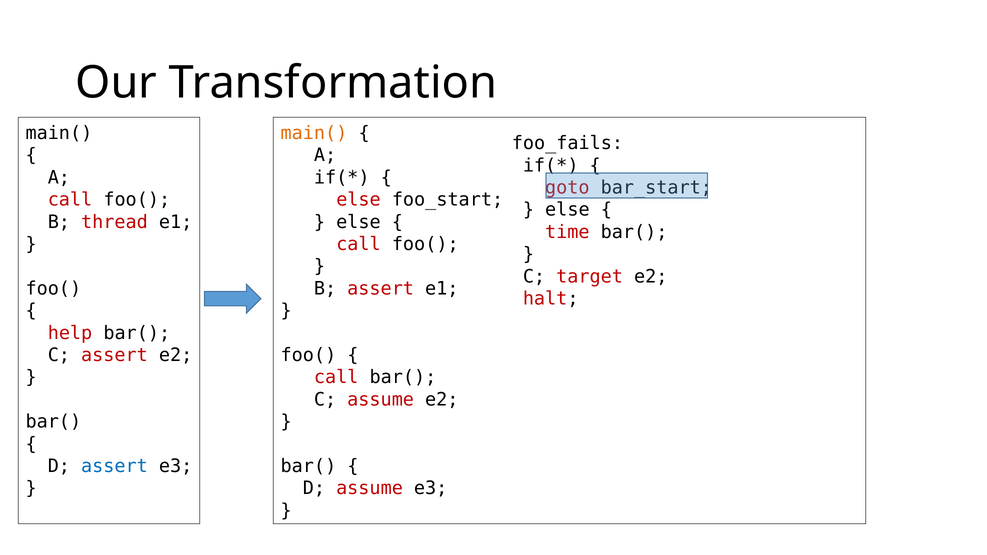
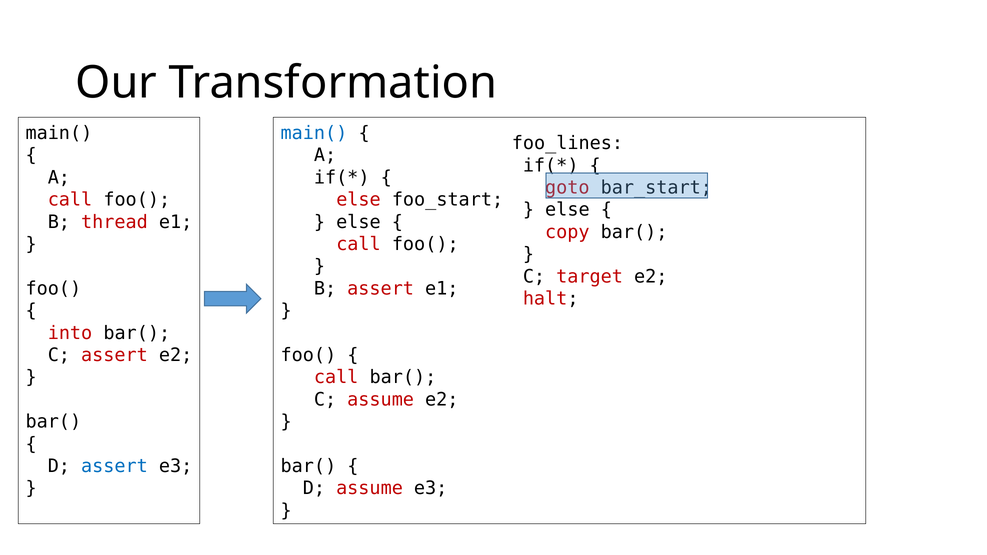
main( at (314, 133) colour: orange -> blue
foo_fails: foo_fails -> foo_lines
time: time -> copy
help: help -> into
